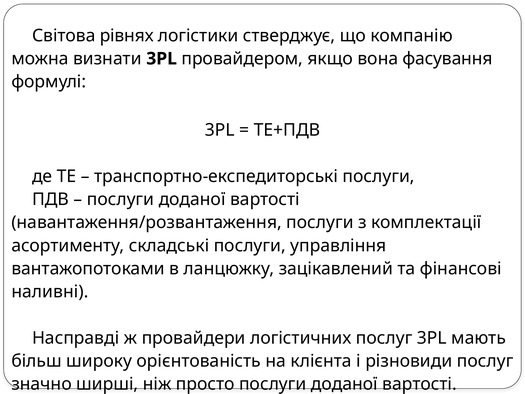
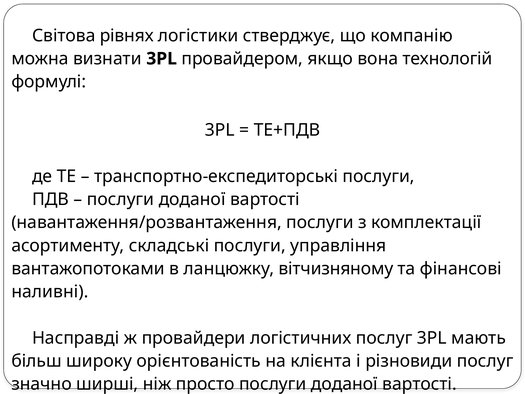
фасування: фасування -> технологій
зацікавлений: зацікавлений -> вітчизняному
